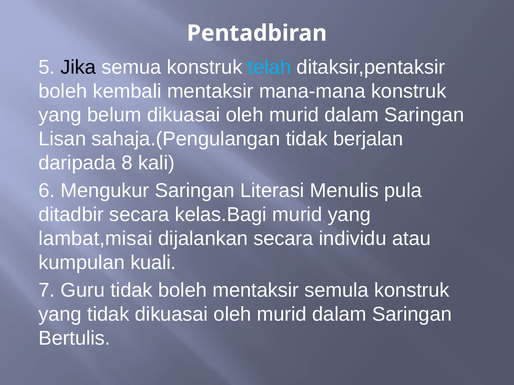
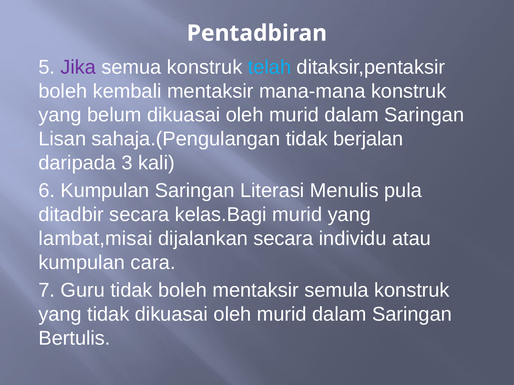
Jika colour: black -> purple
8: 8 -> 3
6 Mengukur: Mengukur -> Kumpulan
kuali: kuali -> cara
